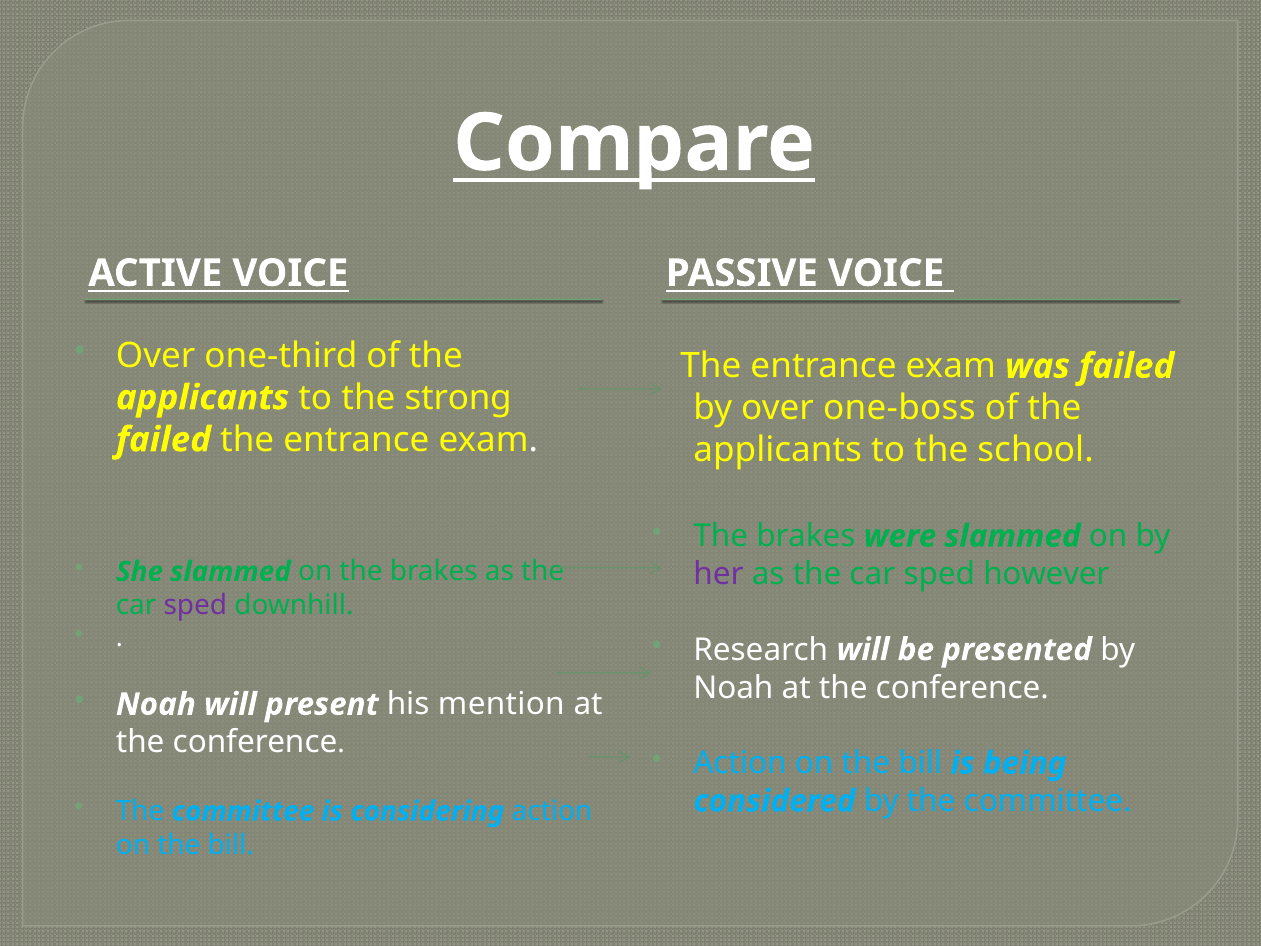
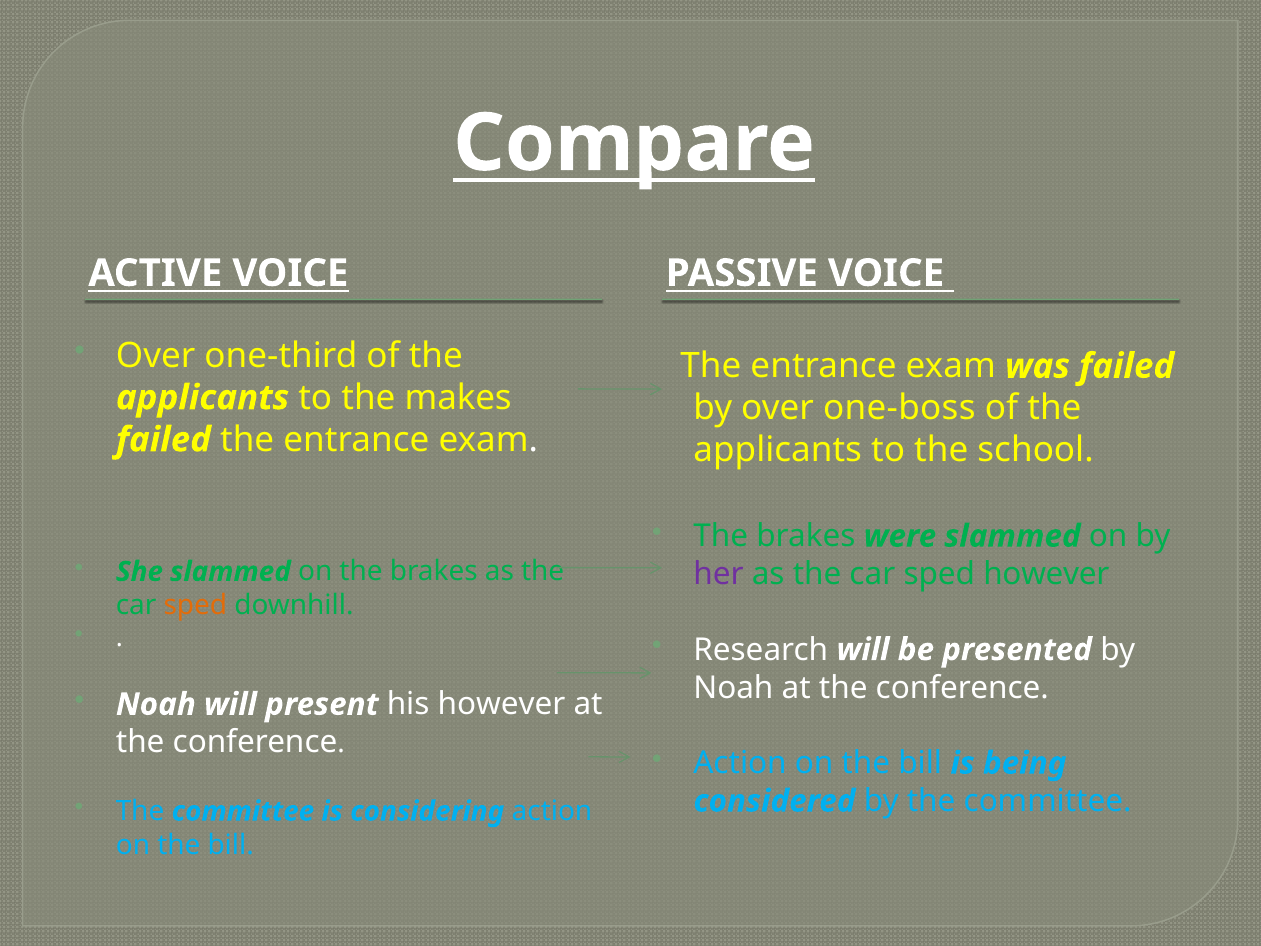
strong: strong -> makes
sped at (195, 605) colour: purple -> orange
his mention: mention -> however
